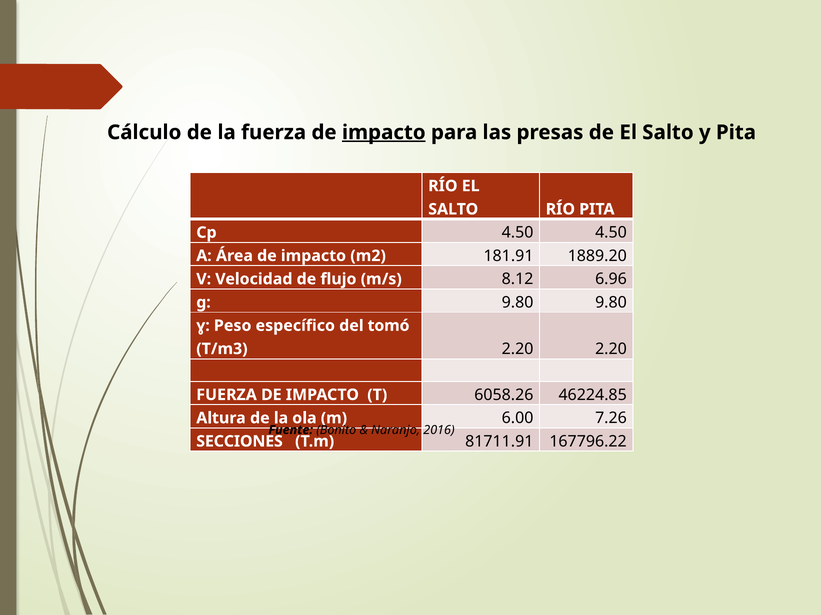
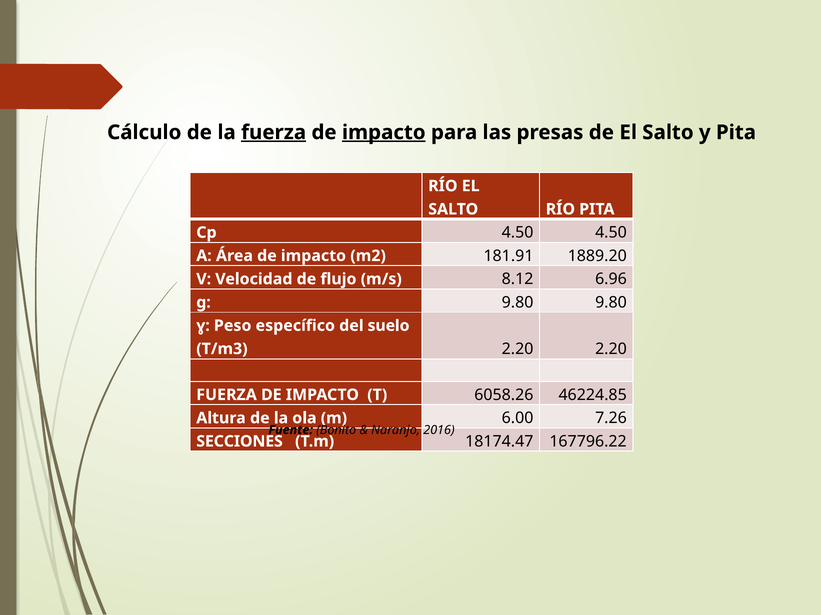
fuerza at (274, 133) underline: none -> present
tomó: tomó -> suelo
81711.91: 81711.91 -> 18174.47
